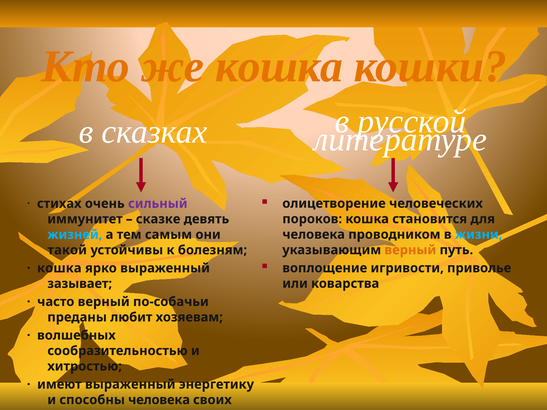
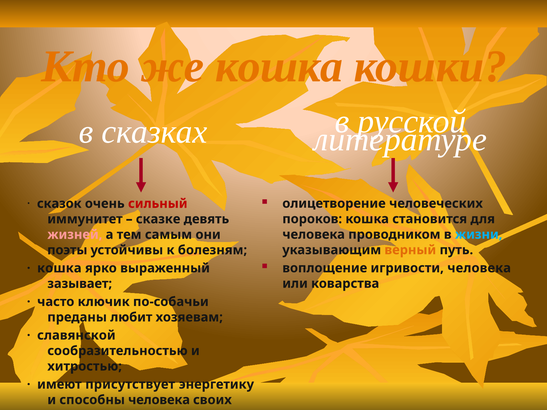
стихах: стихах -> сказок
сильный colour: purple -> red
жизней colour: light blue -> pink
такой: такой -> поэты
игривости приволье: приволье -> человека
часто верный: верный -> ключик
волшебных: волшебных -> славянской
имеют выраженный: выраженный -> присутствует
